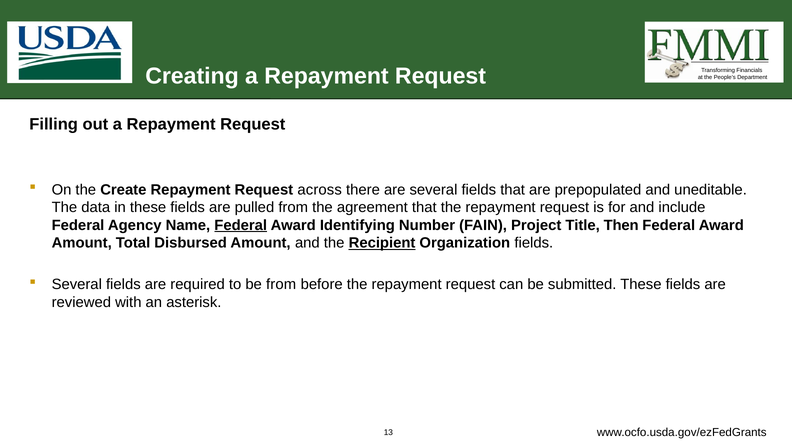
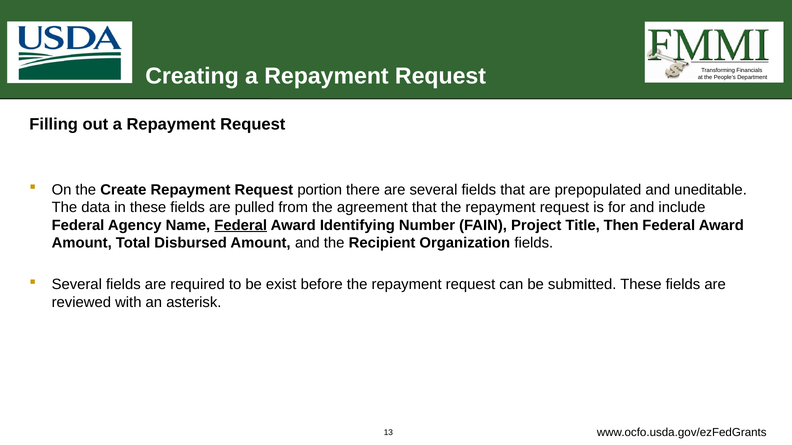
across: across -> portion
Recipient underline: present -> none
be from: from -> exist
